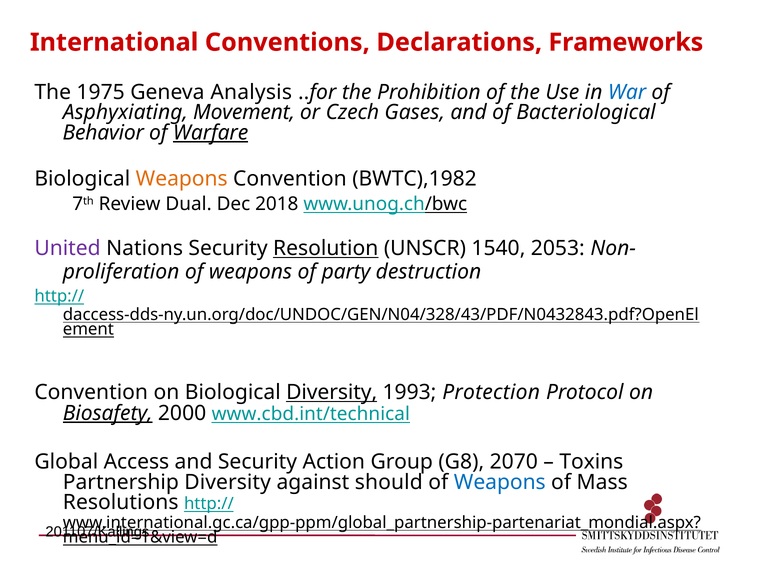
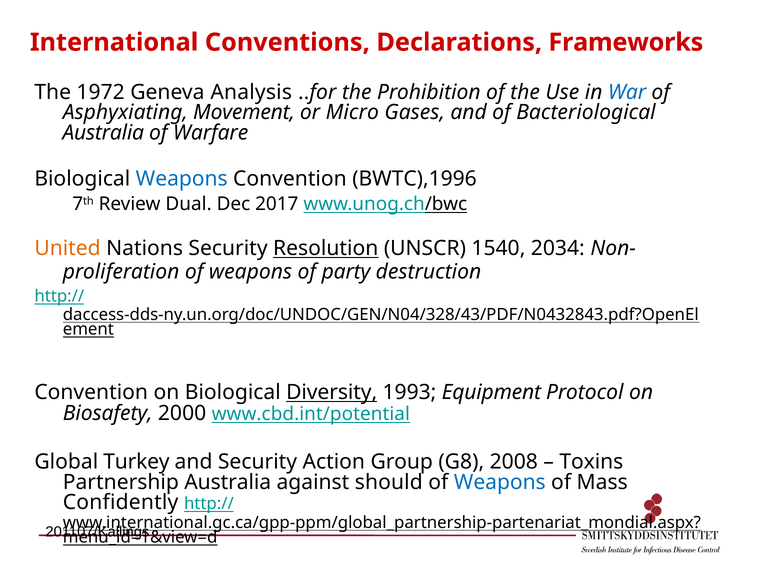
1975: 1975 -> 1972
Czech: Czech -> Micro
Behavior at (103, 133): Behavior -> Australia
Warfare underline: present -> none
Weapons at (182, 179) colour: orange -> blue
BWTC),1982: BWTC),1982 -> BWTC),1996
2018: 2018 -> 2017
United colour: purple -> orange
2053: 2053 -> 2034
Protection: Protection -> Equipment
Biosafety underline: present -> none
www.cbd.int/technical: www.cbd.int/technical -> www.cbd.int/potential
Access: Access -> Turkey
2070: 2070 -> 2008
Partnership Diversity: Diversity -> Australia
Resolutions: Resolutions -> Confidently
